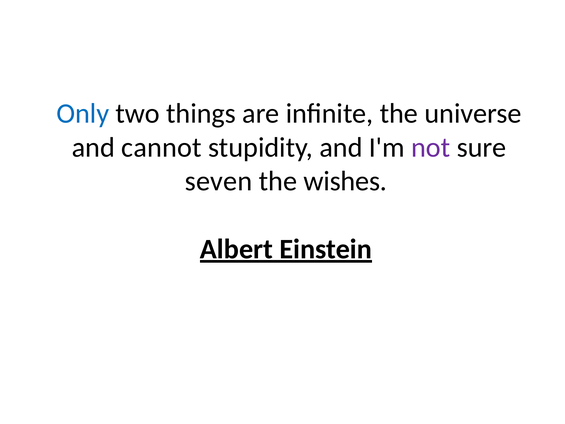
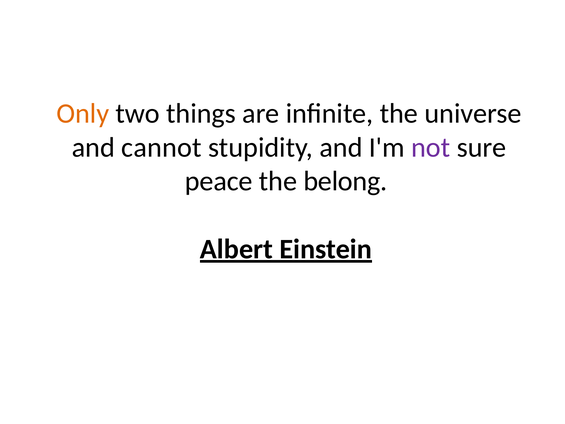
Only colour: blue -> orange
seven: seven -> peace
wishes: wishes -> belong
